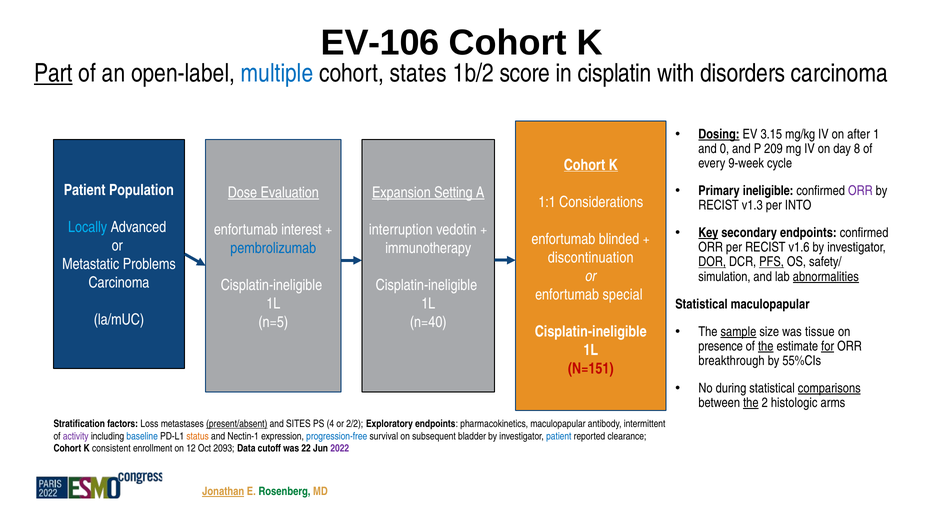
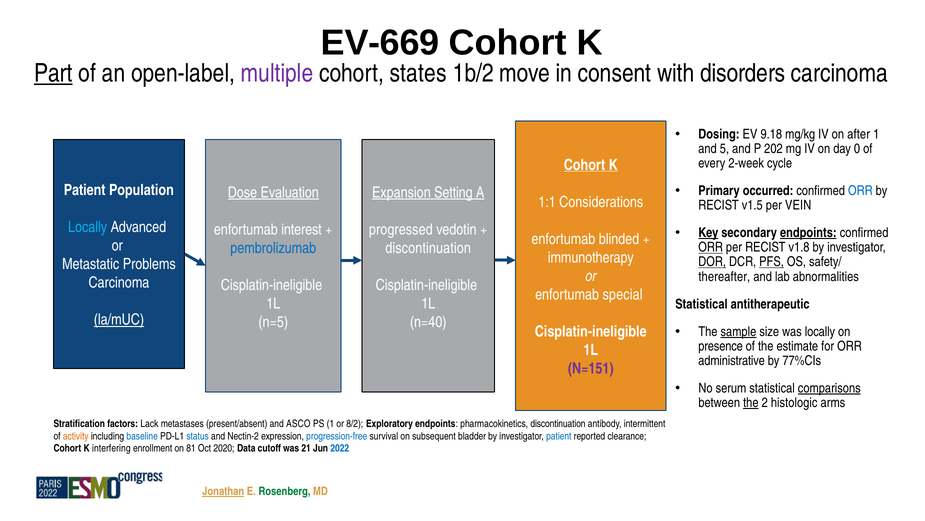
EV-106: EV-106 -> EV-669
multiple colour: blue -> purple
score: score -> move
cisplatin: cisplatin -> consent
Dosing underline: present -> none
3.15: 3.15 -> 9.18
0: 0 -> 5
209: 209 -> 202
8: 8 -> 0
9-week: 9-week -> 2-week
ineligible: ineligible -> occurred
ORR at (860, 191) colour: purple -> blue
v1.3: v1.3 -> v1.5
INTO: INTO -> VEIN
interruption: interruption -> progressed
endpoints at (808, 233) underline: none -> present
ORR at (711, 247) underline: none -> present
v1.6: v1.6 -> v1.8
immunotherapy at (428, 248): immunotherapy -> discontinuation
discontinuation: discontinuation -> immunotherapy
simulation: simulation -> thereafter
abnormalities underline: present -> none
Statistical maculopapular: maculopapular -> antitherapeutic
la/mUC underline: none -> present
was tissue: tissue -> locally
the at (766, 346) underline: present -> none
for at (828, 346) underline: present -> none
breakthrough: breakthrough -> administrative
55%CIs: 55%CIs -> 77%CIs
N=151 colour: red -> purple
during: during -> serum
Loss: Loss -> Lack
present/absent underline: present -> none
SITES: SITES -> ASCO
PS 4: 4 -> 1
2/2: 2/2 -> 8/2
pharmacokinetics maculopapular: maculopapular -> discontinuation
activity colour: purple -> orange
status colour: orange -> blue
Nectin-1: Nectin-1 -> Nectin-2
consistent: consistent -> interfering
12: 12 -> 81
2093: 2093 -> 2020
22: 22 -> 21
2022 colour: purple -> blue
